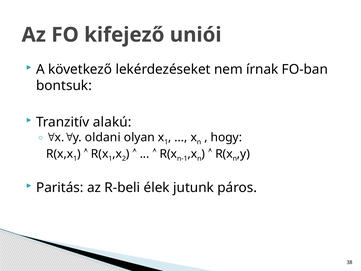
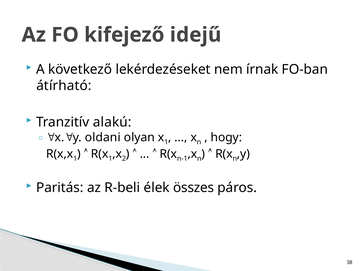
uniói: uniói -> idejű
bontsuk: bontsuk -> átírható
jutunk: jutunk -> összes
